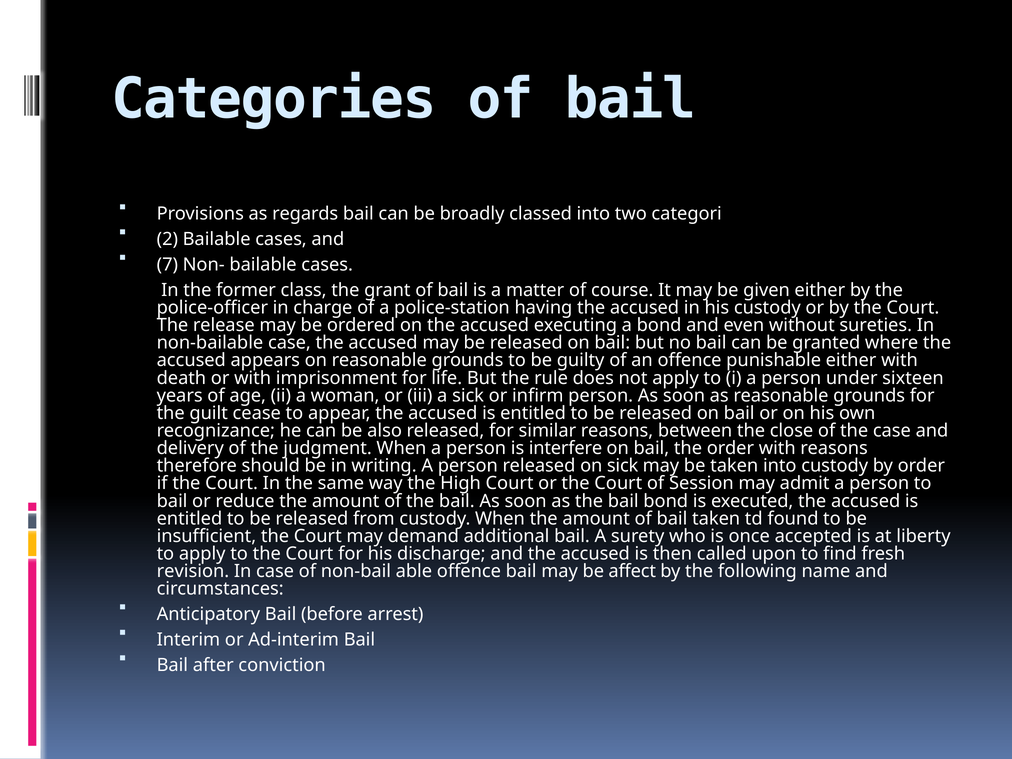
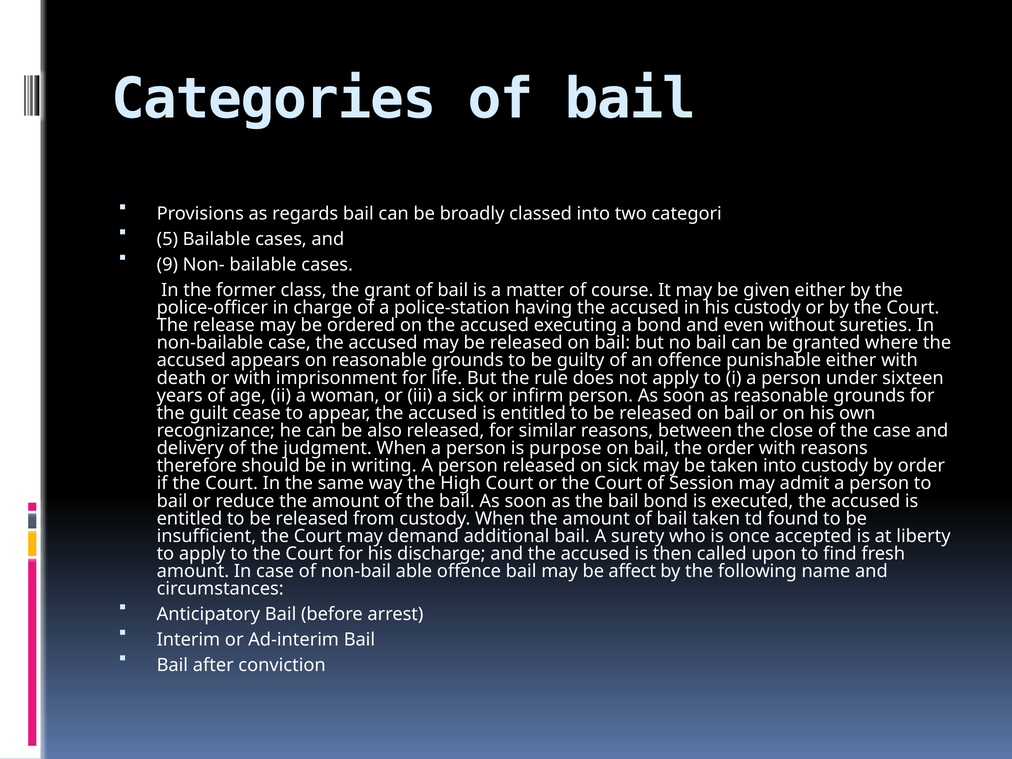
2: 2 -> 5
7: 7 -> 9
interfere: interfere -> purpose
revision at (193, 571): revision -> amount
